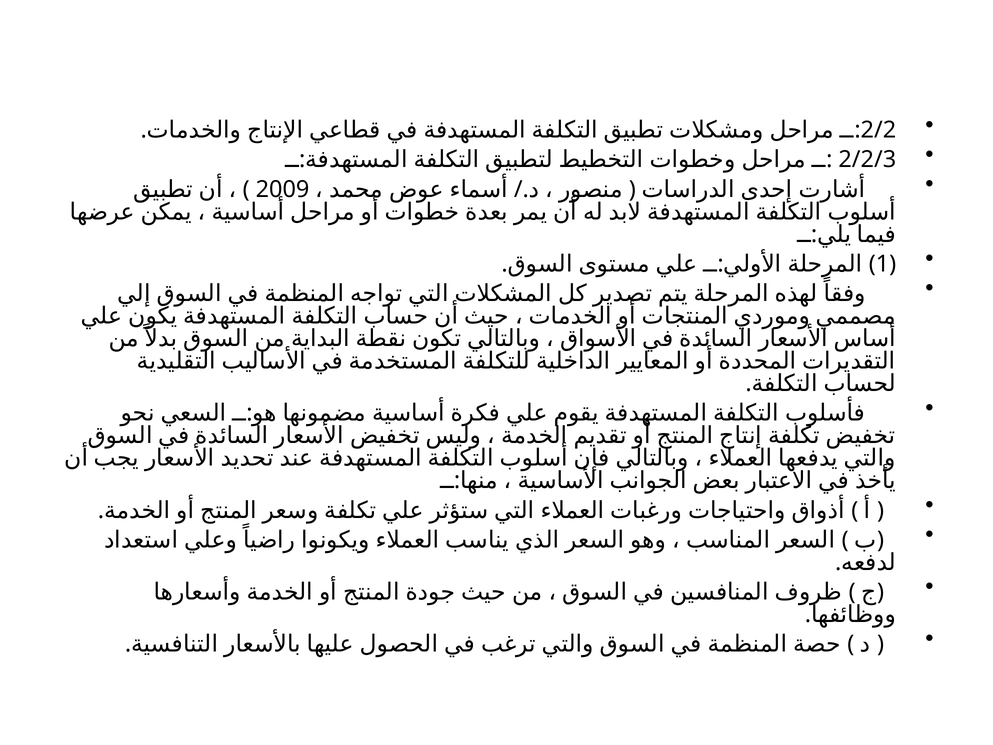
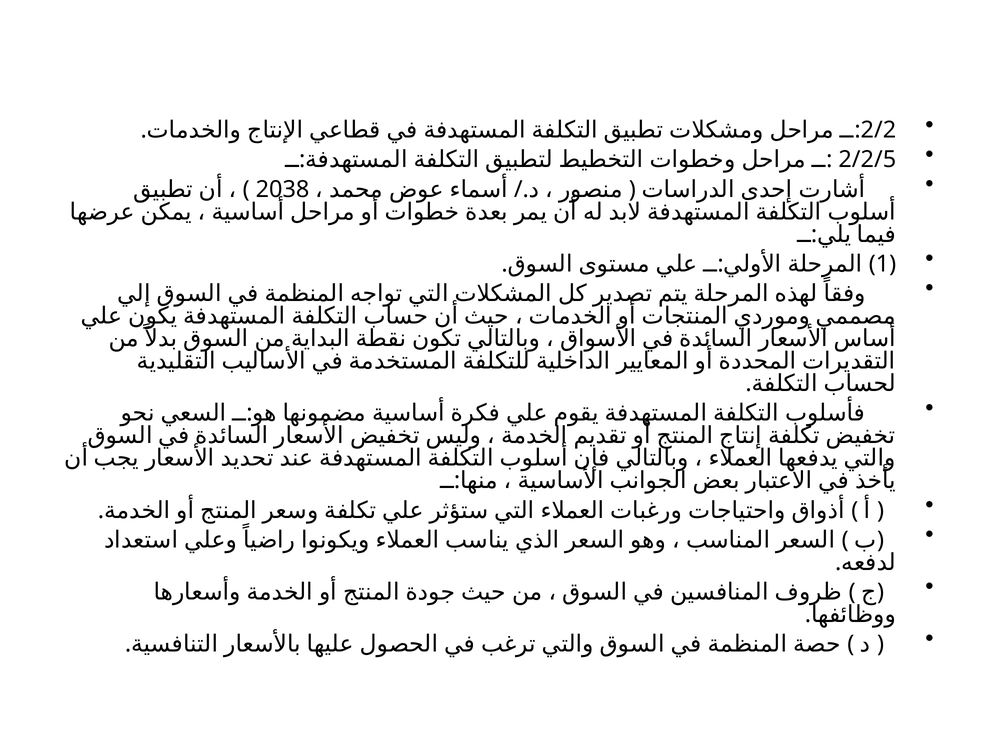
2/2/3: 2/2/3 -> 2/2/5
2009: 2009 -> 2038
